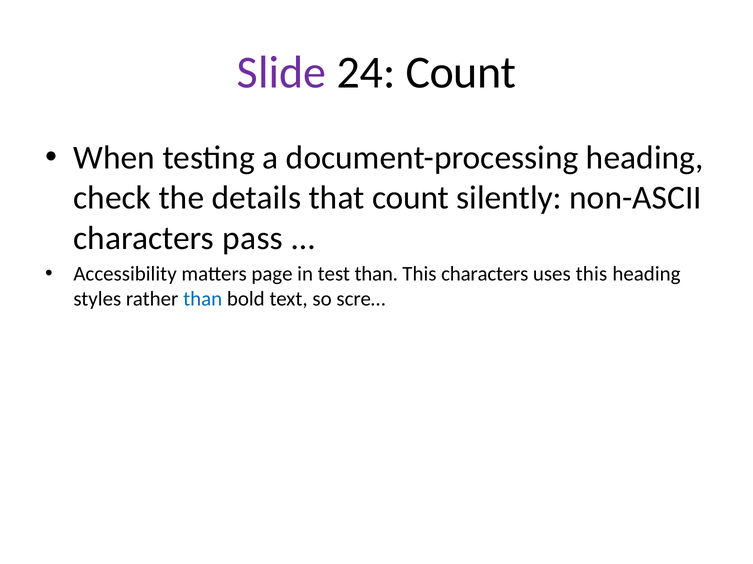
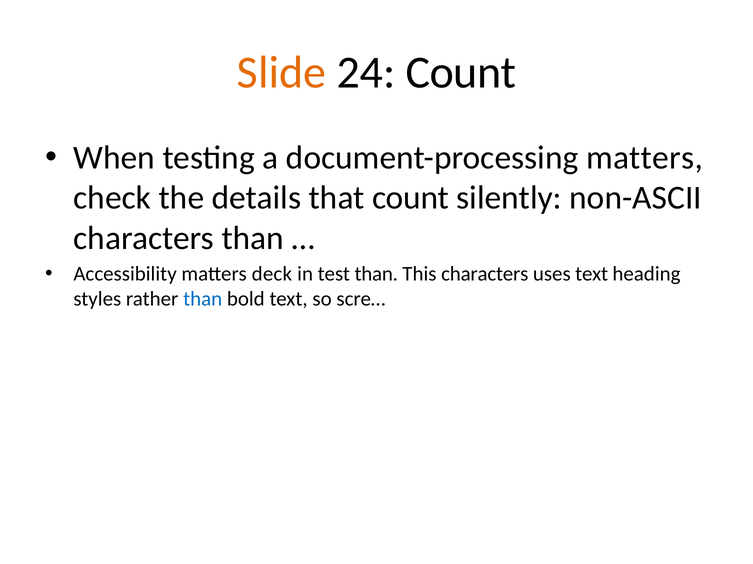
Slide colour: purple -> orange
document-processing heading: heading -> matters
characters pass: pass -> than
page: page -> deck
uses this: this -> text
